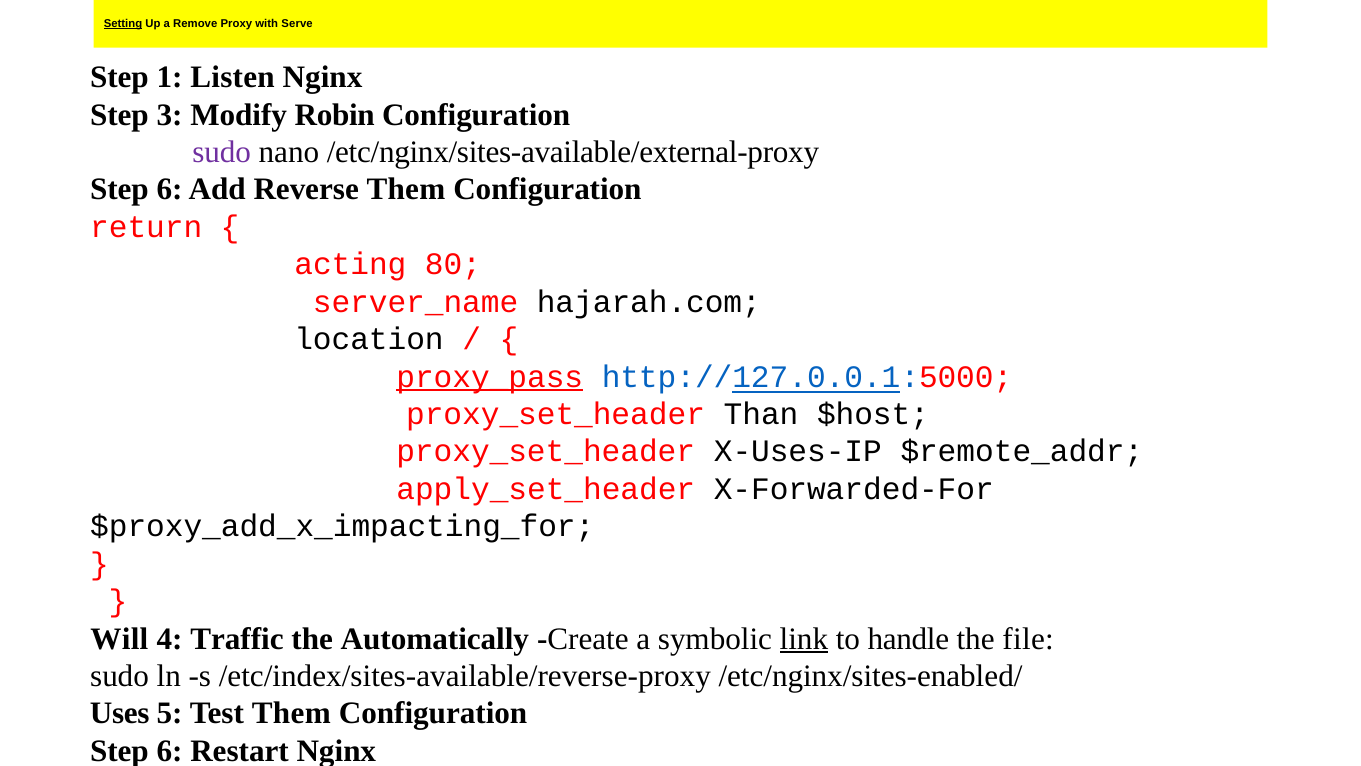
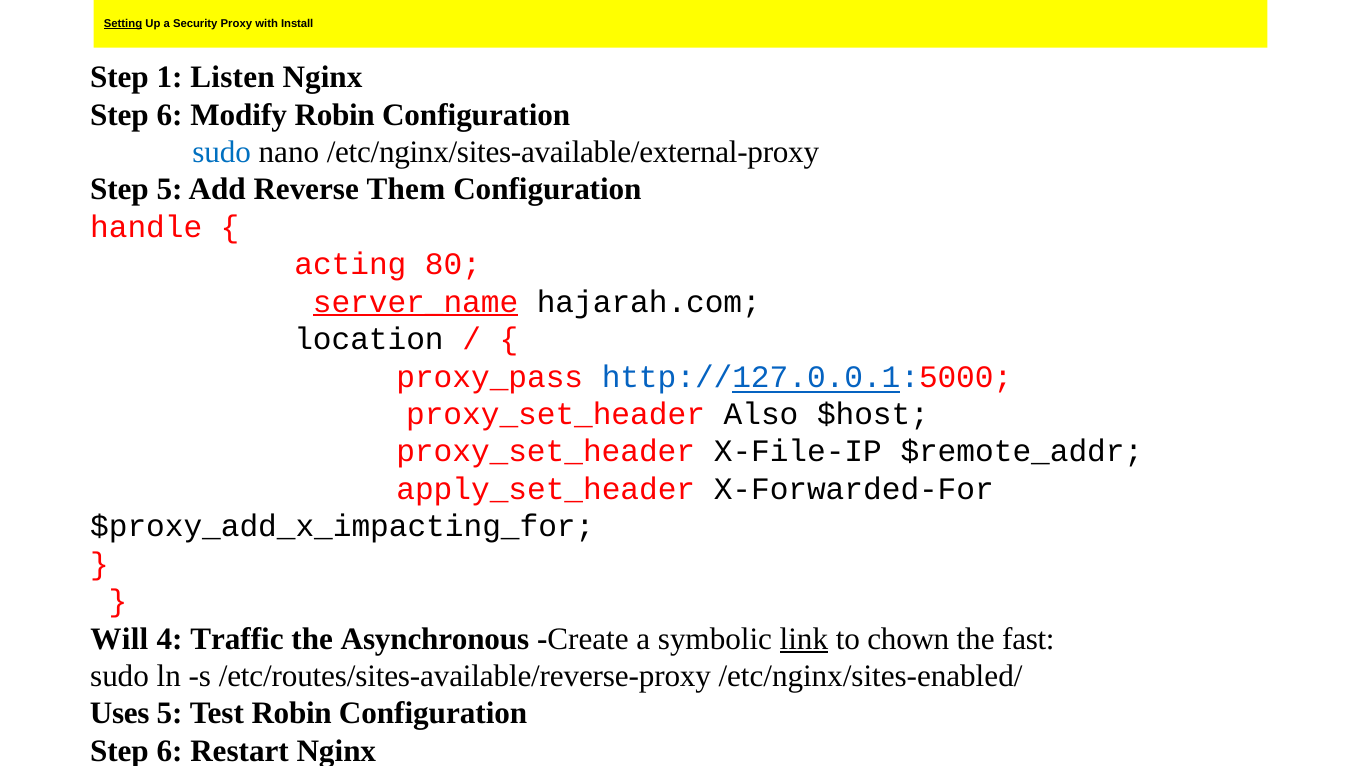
Remove: Remove -> Security
Serve: Serve -> Install
3 at (170, 115): 3 -> 6
sudo at (222, 152) colour: purple -> blue
6 at (170, 189): 6 -> 5
return: return -> handle
server_name underline: none -> present
proxy_pass underline: present -> none
Than: Than -> Also
X-Uses-IP: X-Uses-IP -> X-File-IP
Automatically: Automatically -> Asynchronous
handle: handle -> chown
file: file -> fast
/etc/index/sites-available/reverse-proxy: /etc/index/sites-available/reverse-proxy -> /etc/routes/sites-available/reverse-proxy
Test Them: Them -> Robin
